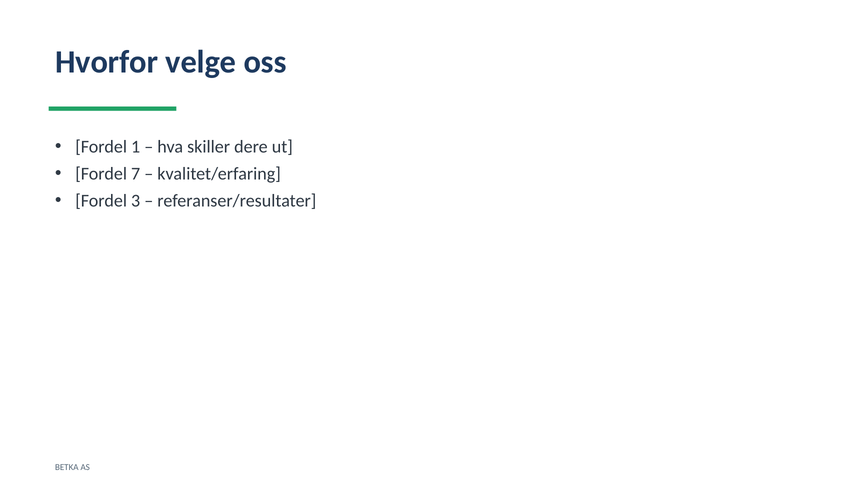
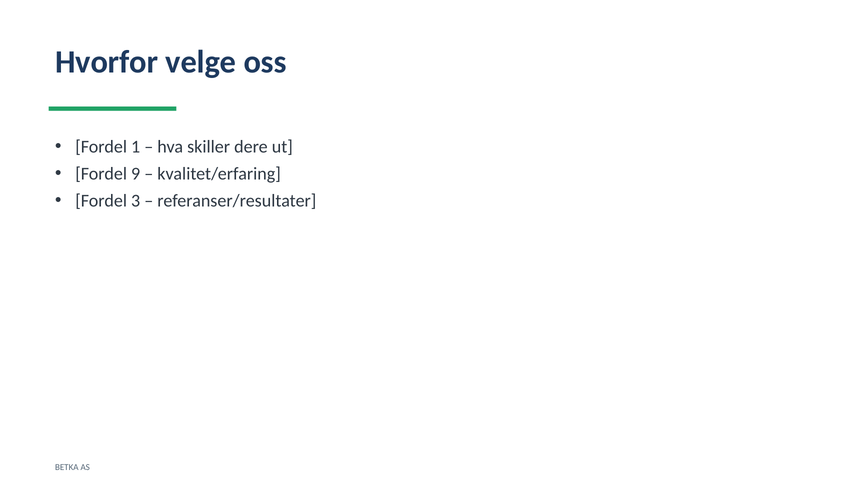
7: 7 -> 9
